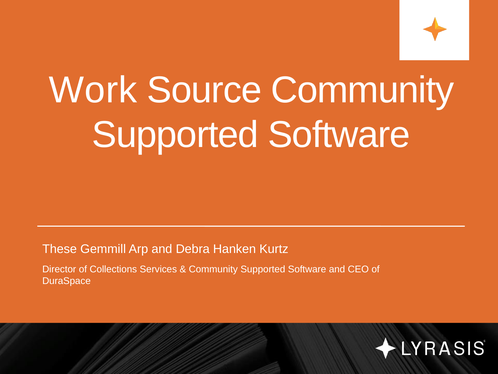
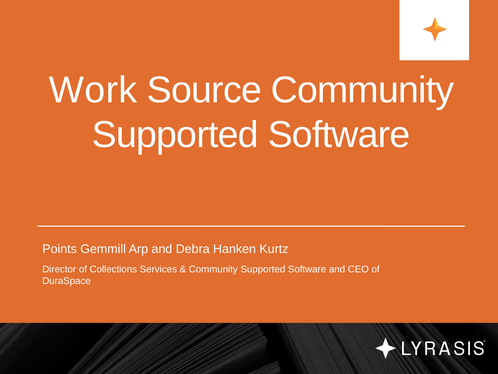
These: These -> Points
